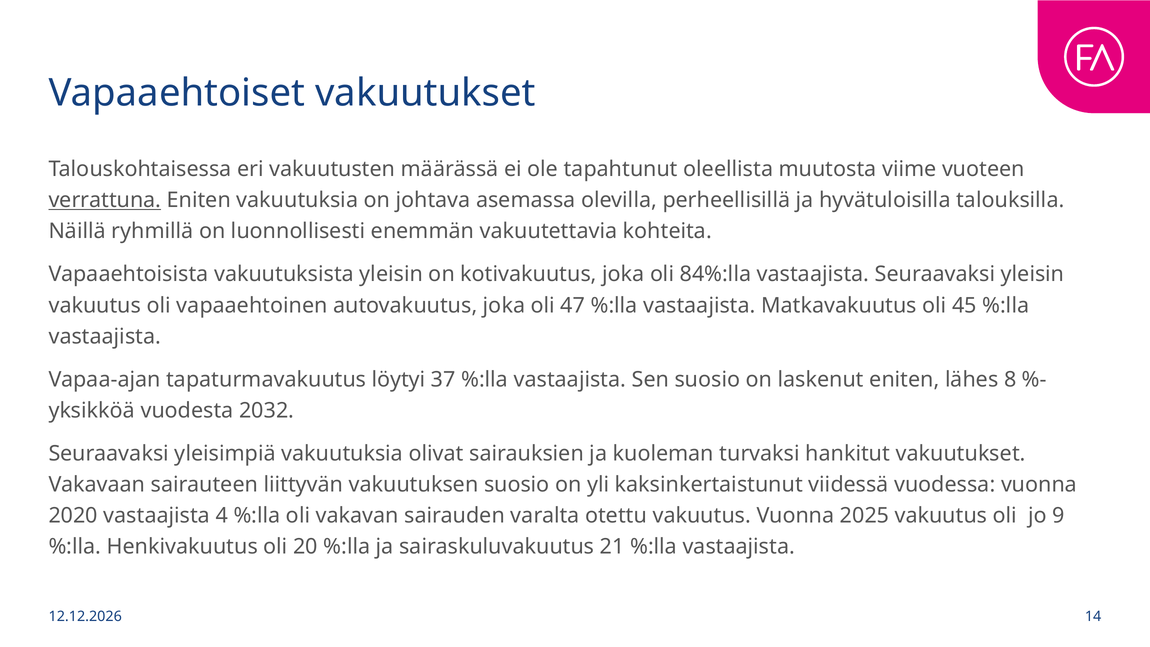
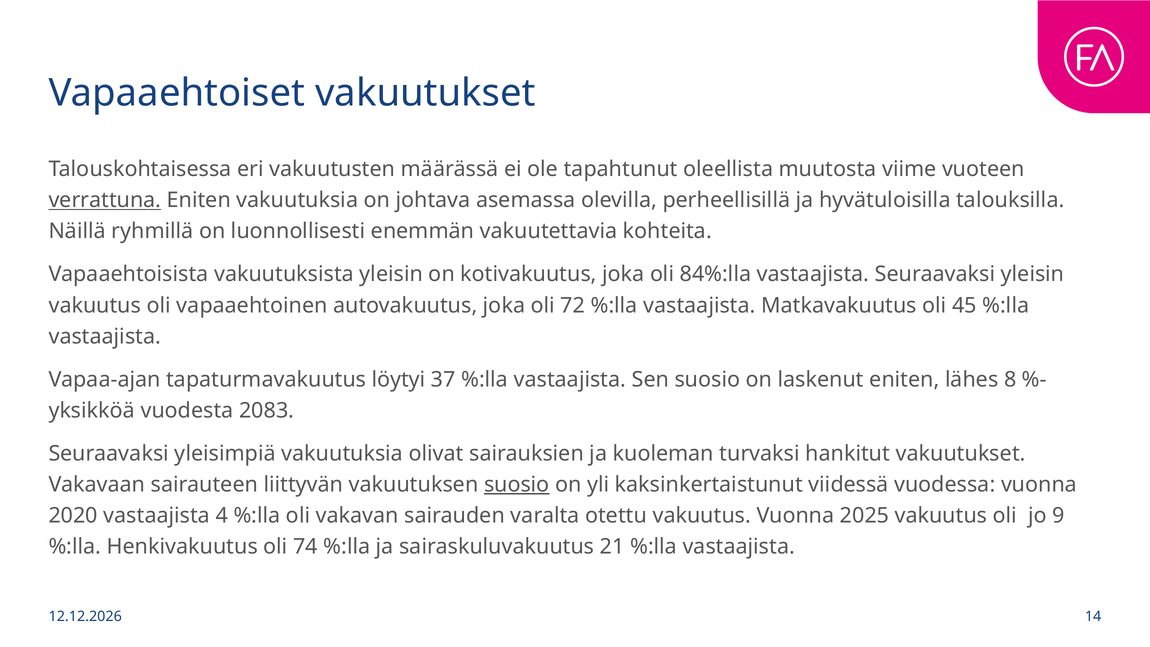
47: 47 -> 72
2032: 2032 -> 2083
suosio at (517, 485) underline: none -> present
20: 20 -> 74
